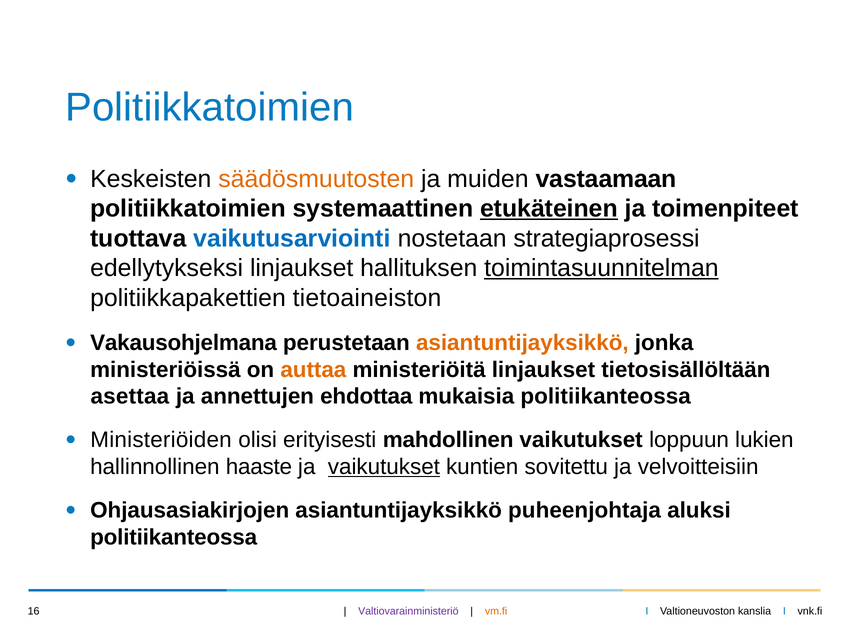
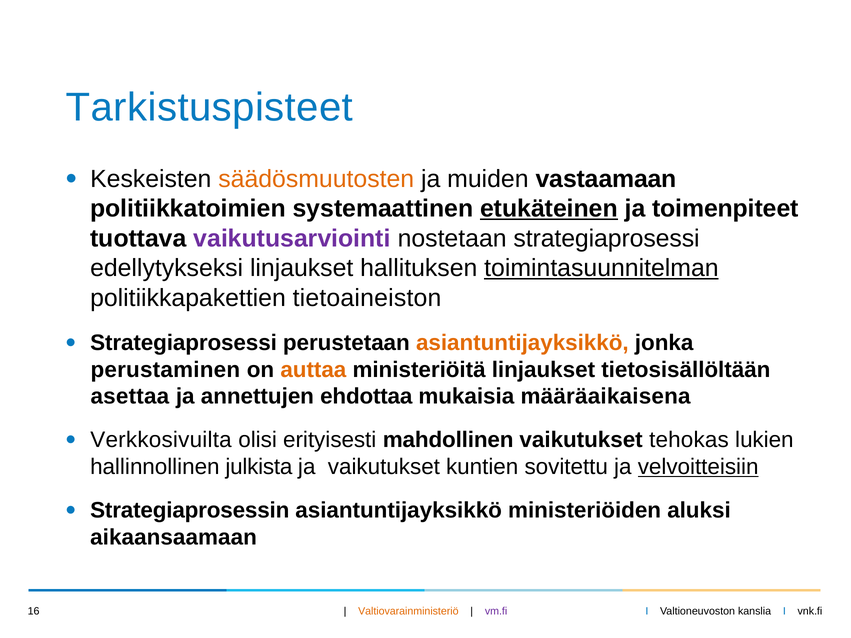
Politiikkatoimien at (210, 107): Politiikkatoimien -> Tarkistuspisteet
vaikutusarviointi colour: blue -> purple
Vakausohjelmana at (184, 343): Vakausohjelmana -> Strategiaprosessi
ministeriöissä: ministeriöissä -> perustaminen
mukaisia politiikanteossa: politiikanteossa -> määräaikaisena
Ministeriöiden: Ministeriöiden -> Verkkosivuilta
loppuun: loppuun -> tehokas
haaste: haaste -> julkista
vaikutukset at (384, 467) underline: present -> none
velvoitteisiin underline: none -> present
Ohjausasiakirjojen: Ohjausasiakirjojen -> Strategiaprosessin
puheenjohtaja: puheenjohtaja -> ministeriöiden
politiikanteossa at (174, 538): politiikanteossa -> aikaansaamaan
Valtiovarainministeriö colour: purple -> orange
vm.fi colour: orange -> purple
